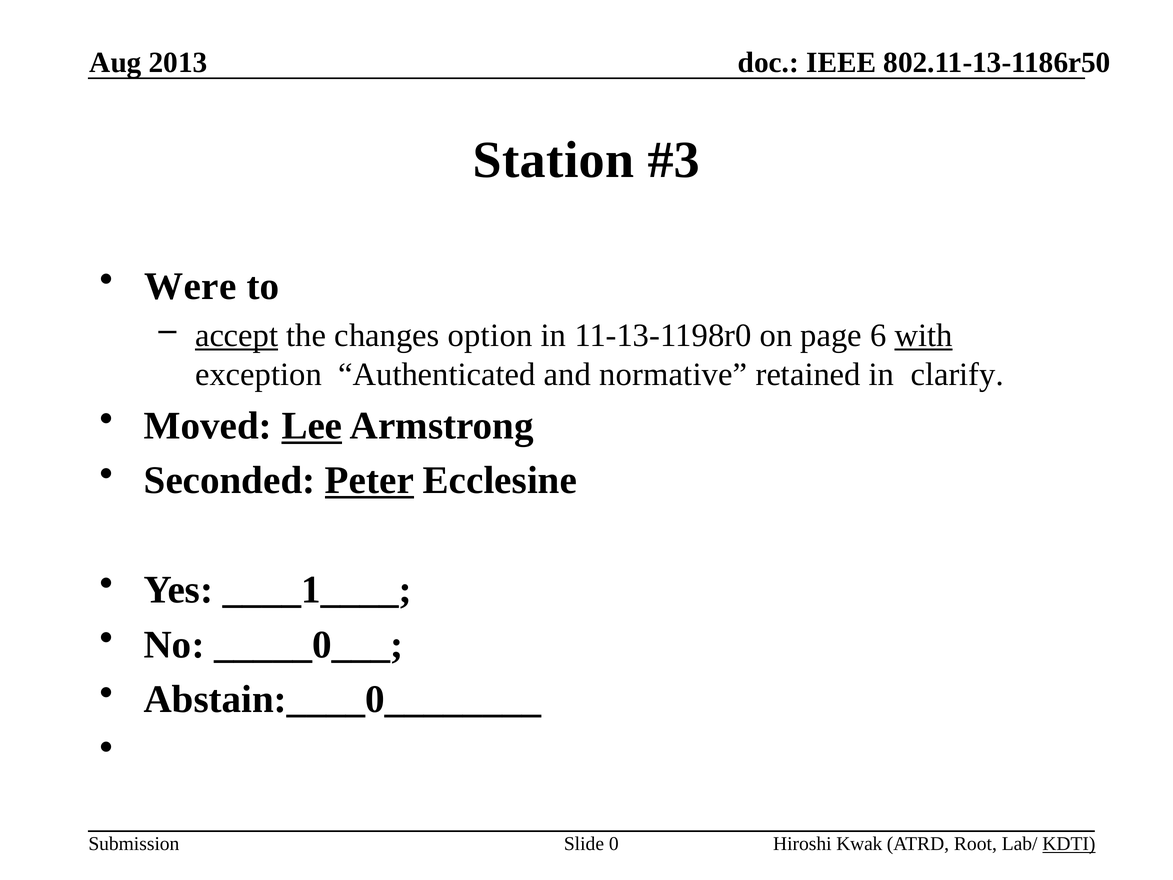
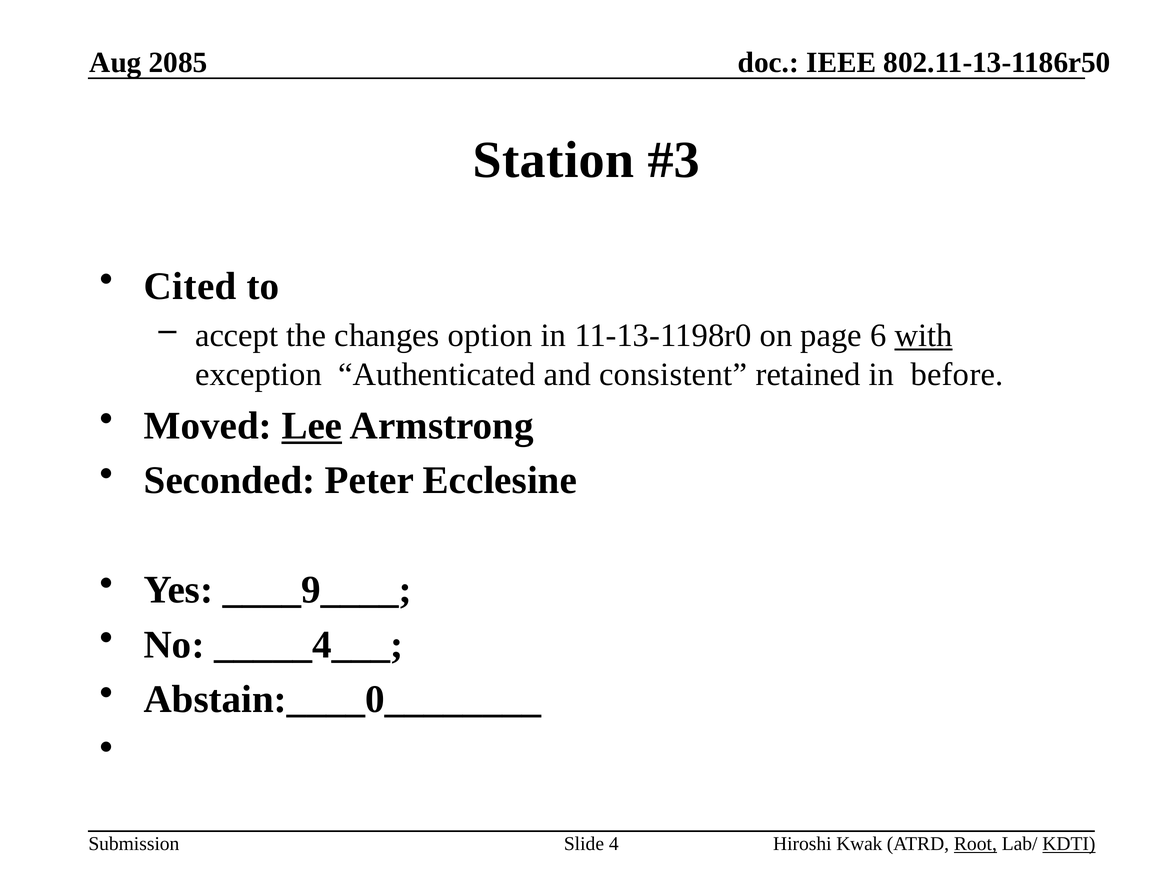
2013: 2013 -> 2085
Were: Were -> Cited
accept underline: present -> none
normative: normative -> consistent
clarify: clarify -> before
Peter underline: present -> none
____1____: ____1____ -> ____9____
_____0___: _____0___ -> _____4___
0: 0 -> 4
Root underline: none -> present
